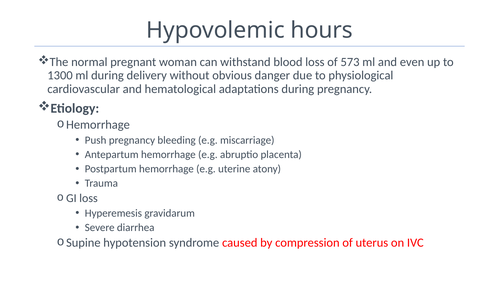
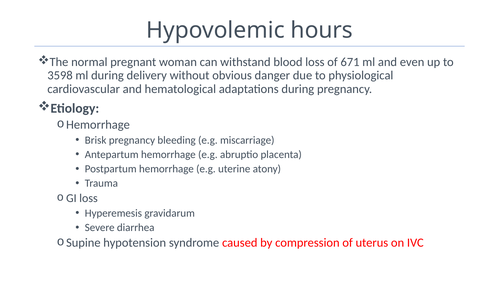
573: 573 -> 671
1300: 1300 -> 3598
Push: Push -> Brisk
